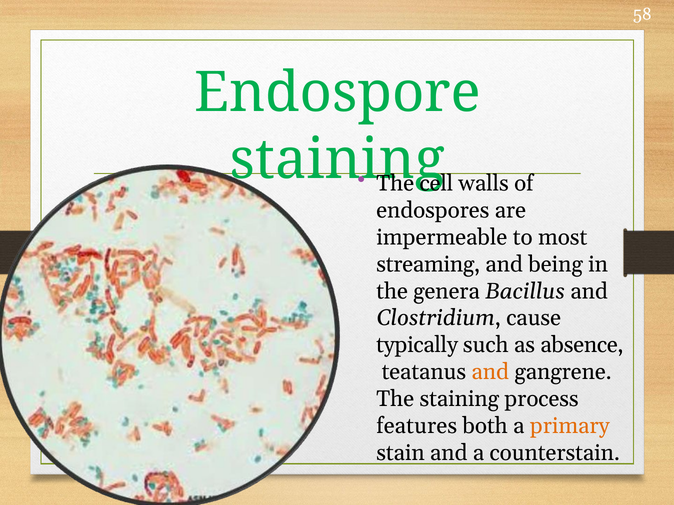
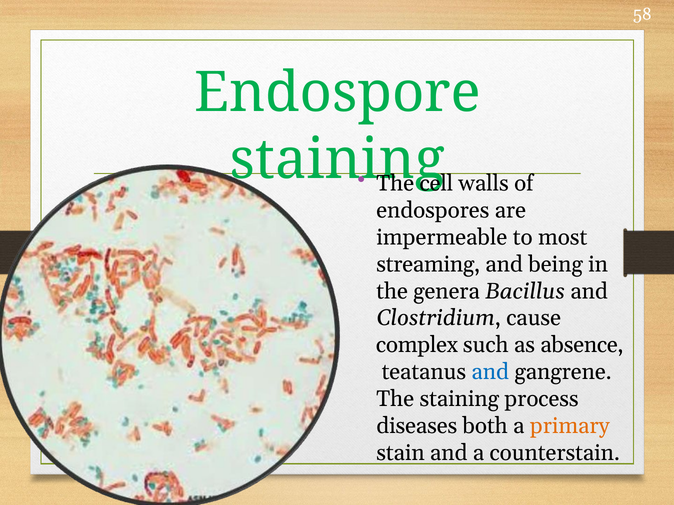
typically: typically -> complex
and at (490, 372) colour: orange -> blue
features: features -> diseases
